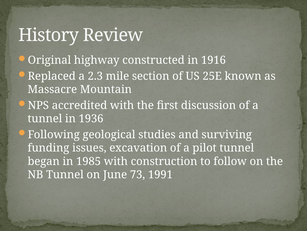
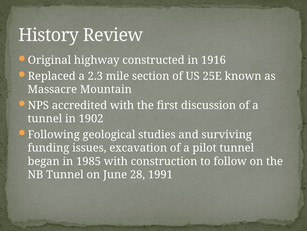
1936: 1936 -> 1902
73: 73 -> 28
